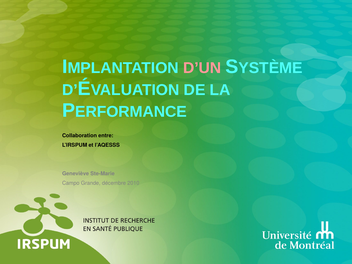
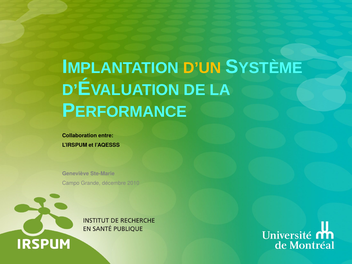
D’UN colour: pink -> yellow
